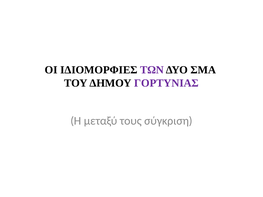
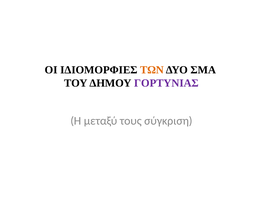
ΤΩΝ colour: purple -> orange
